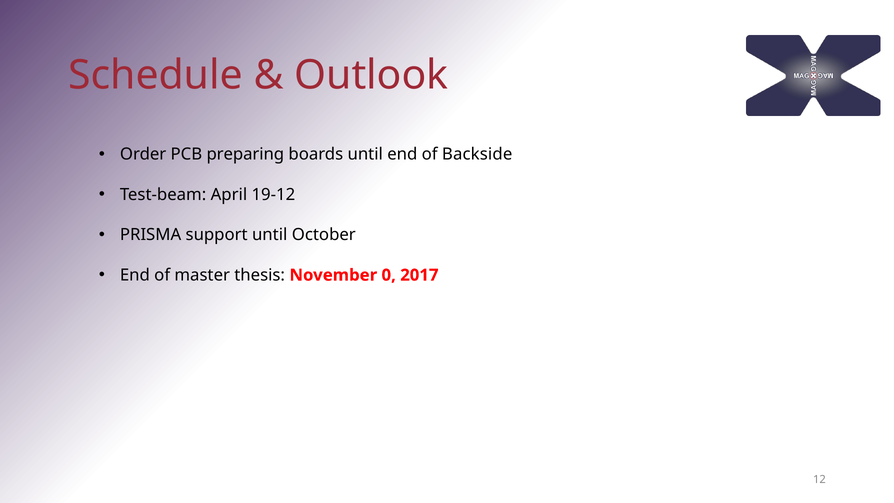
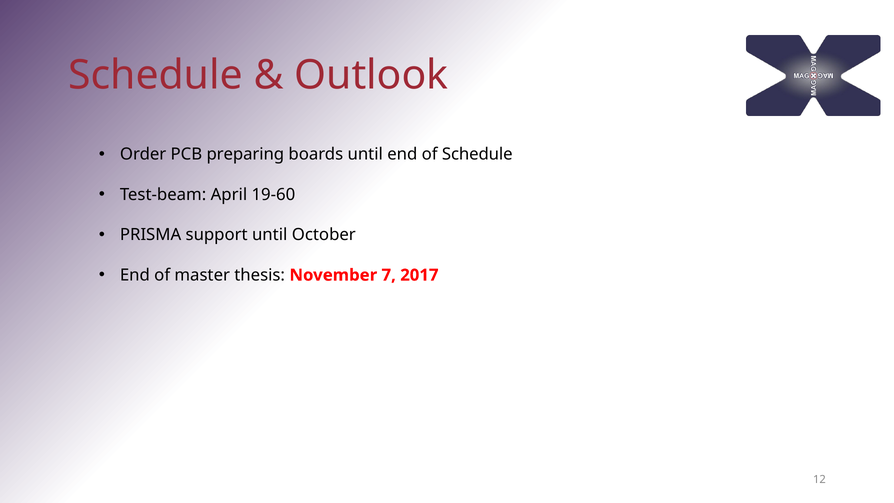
of Backside: Backside -> Schedule
19-12: 19-12 -> 19-60
0: 0 -> 7
